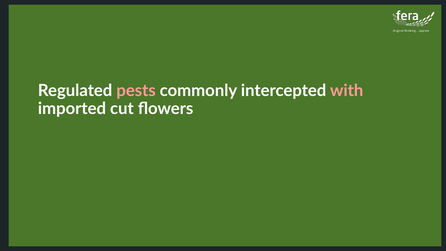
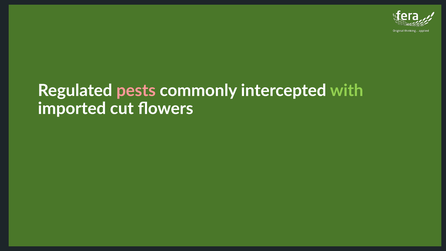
with colour: pink -> light green
